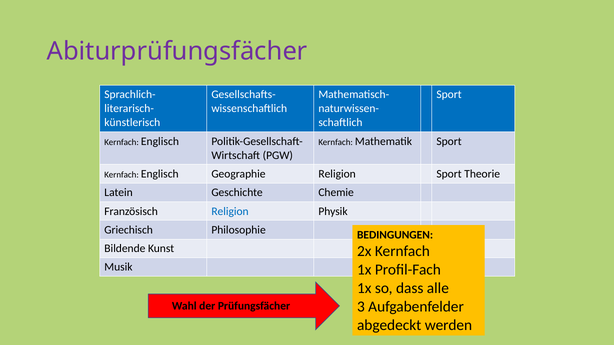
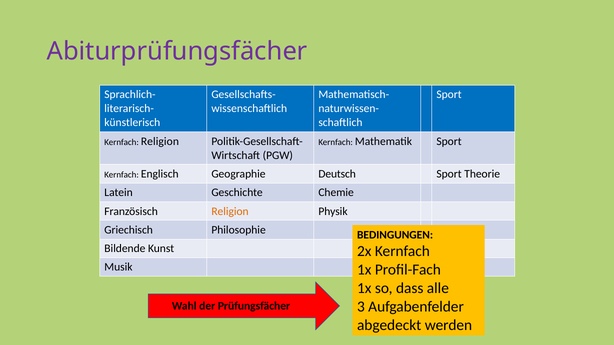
Englisch at (160, 141): Englisch -> Religion
Geographie Religion: Religion -> Deutsch
Religion at (230, 211) colour: blue -> orange
